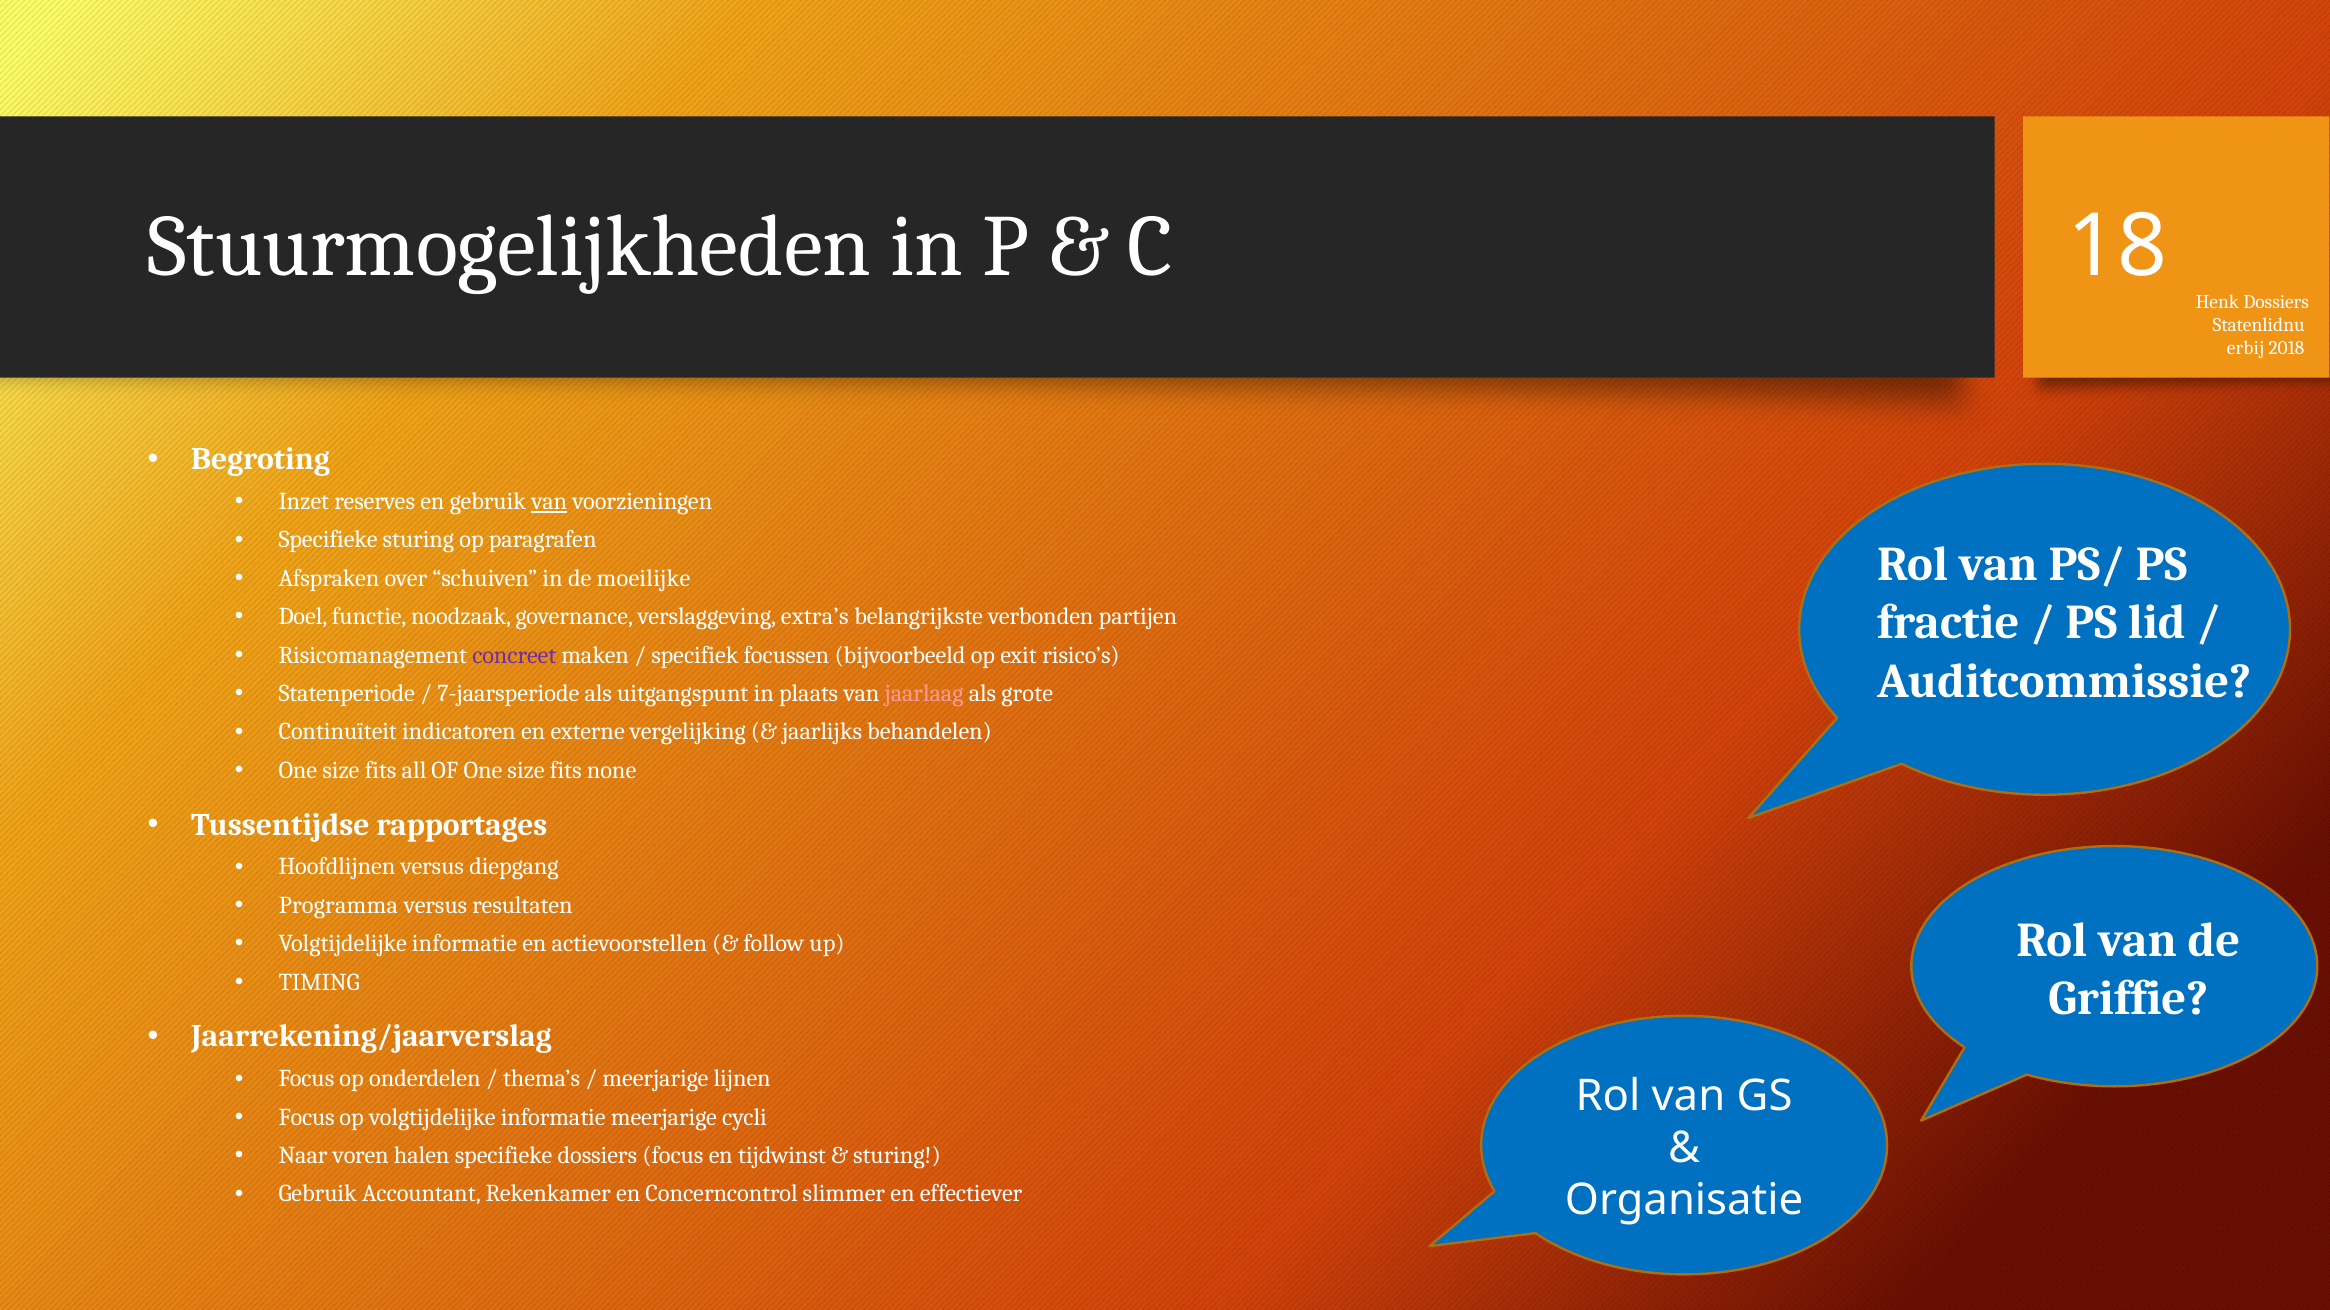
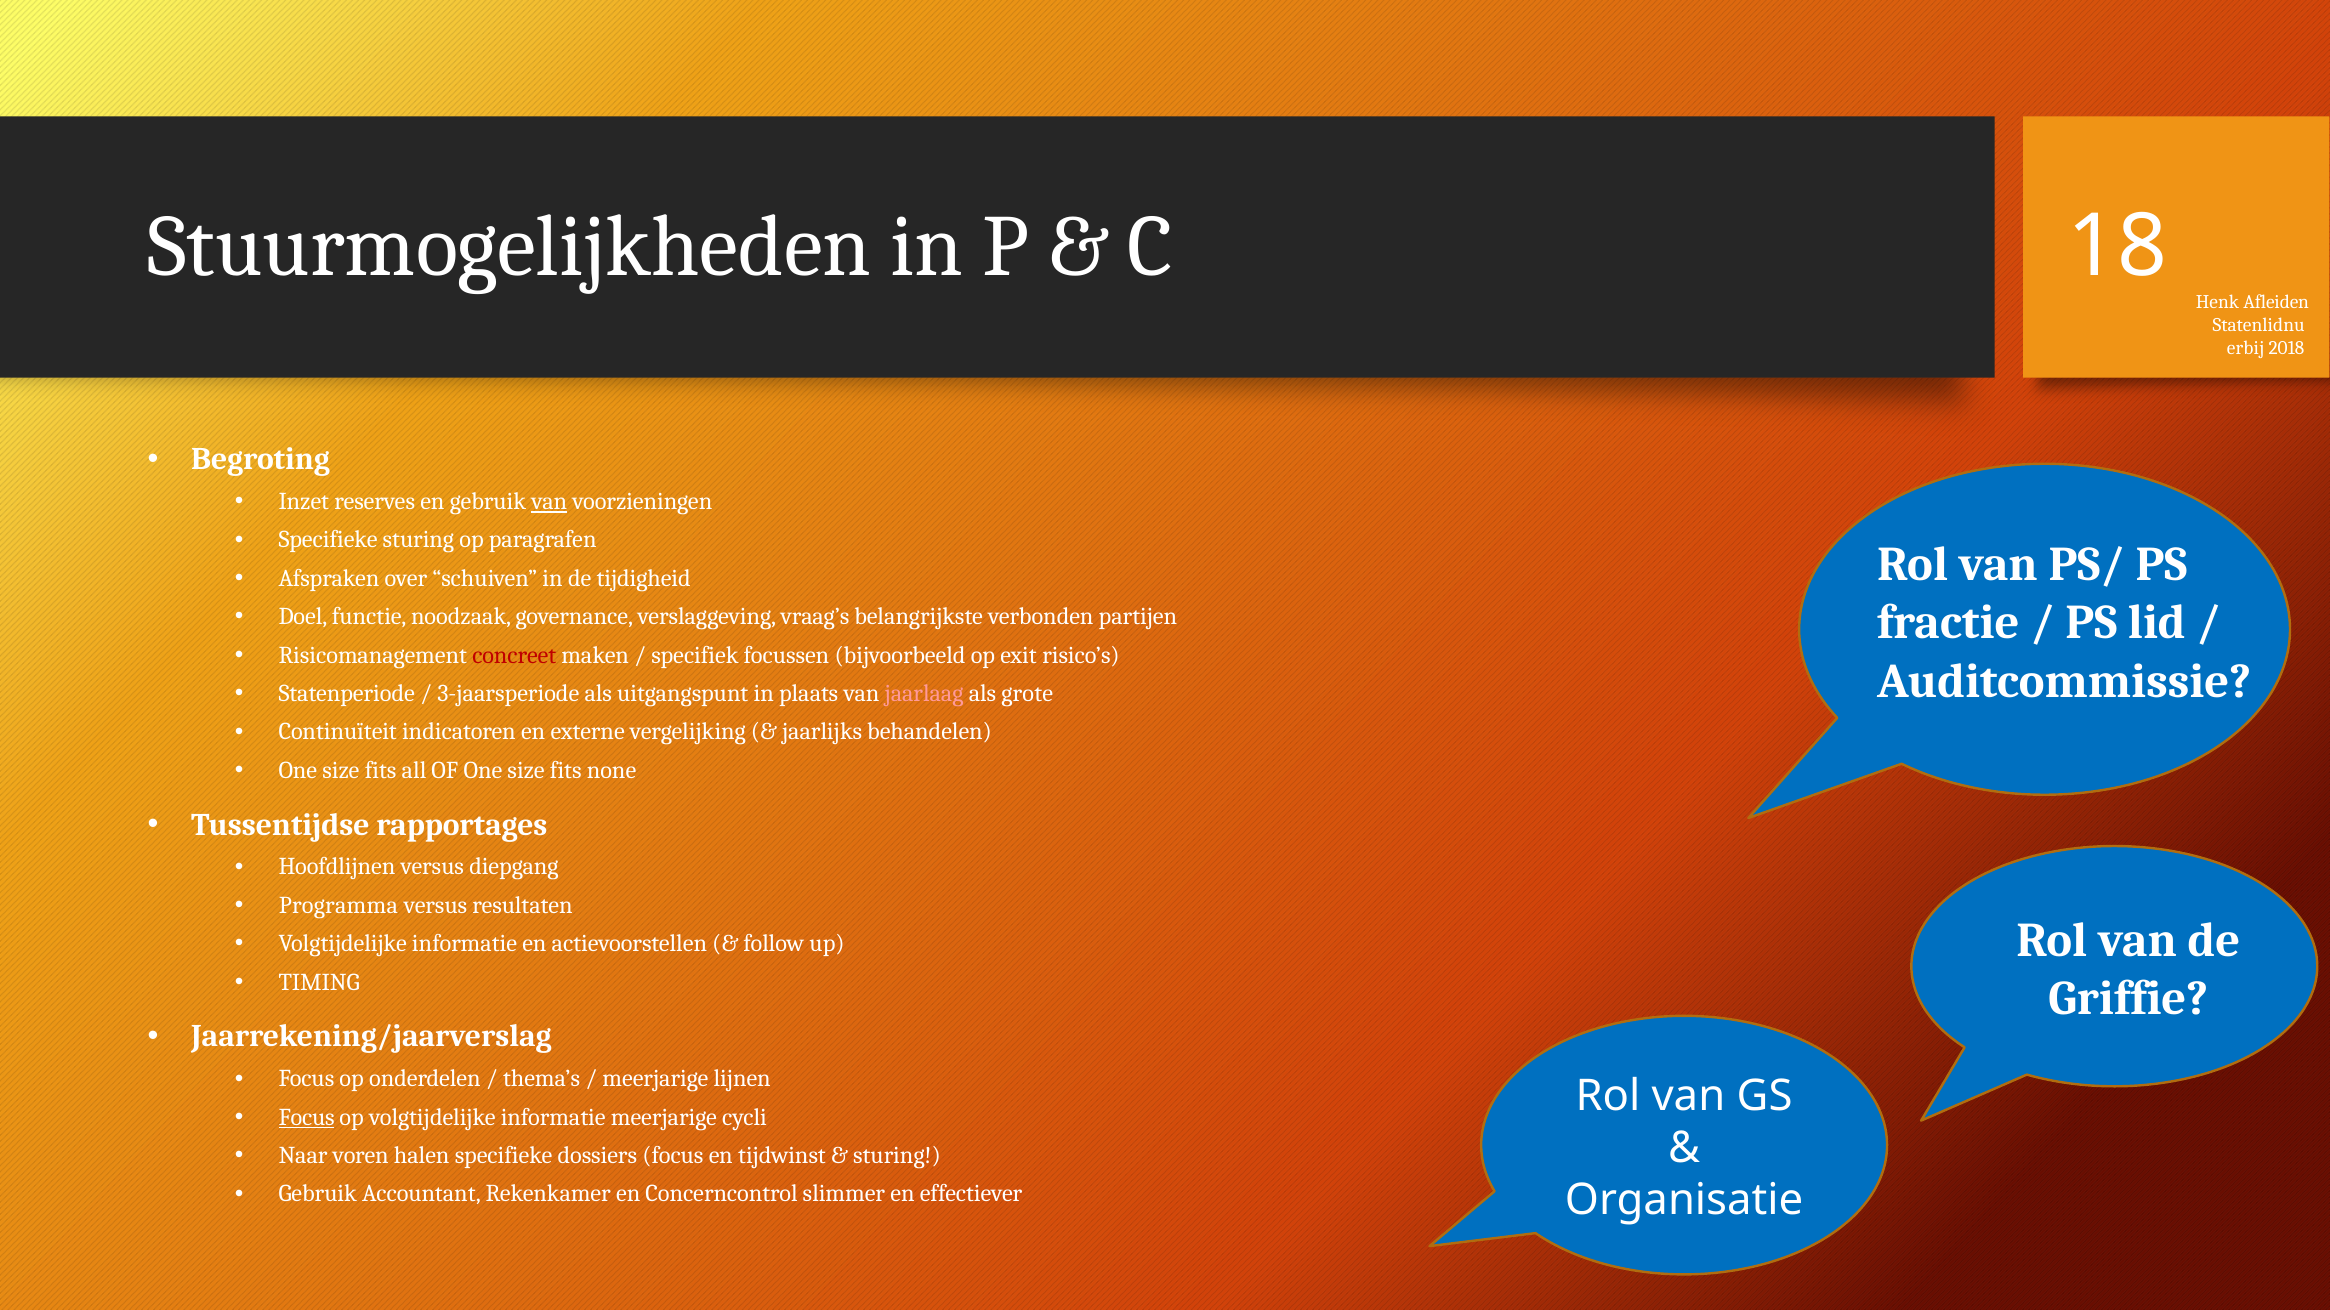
Henk Dossiers: Dossiers -> Afleiden
moeilijke: moeilijke -> tijdigheid
extra’s: extra’s -> vraag’s
concreet colour: purple -> red
7-jaarsperiode: 7-jaarsperiode -> 3-jaarsperiode
Focus at (307, 1118) underline: none -> present
